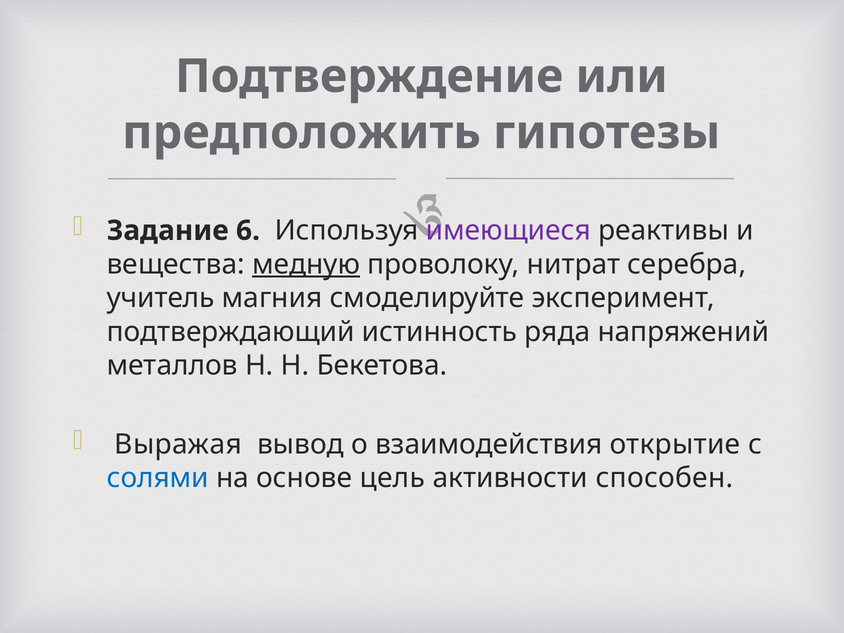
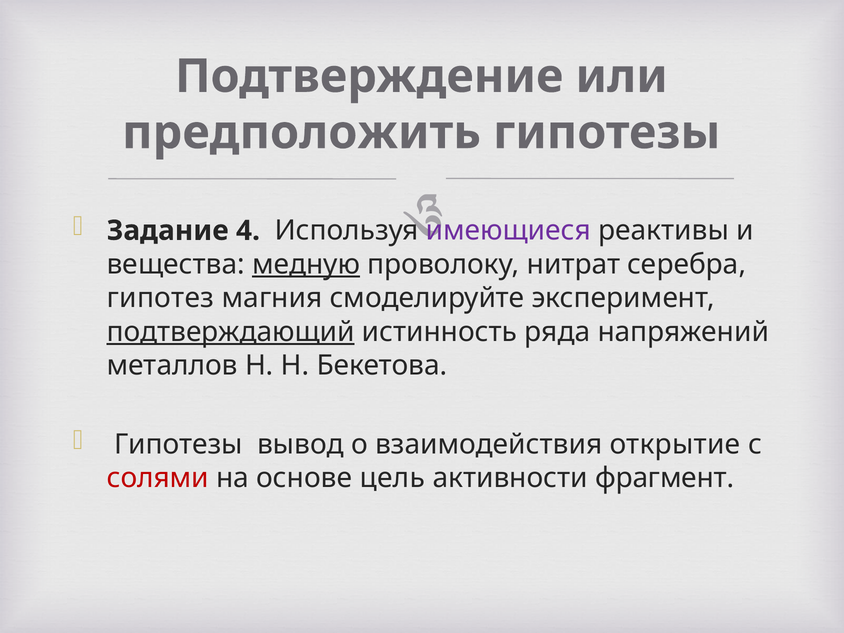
6: 6 -> 4
учитель: учитель -> гипотез
подтверждающий underline: none -> present
Выражая at (178, 444): Выражая -> Гипотезы
солями colour: blue -> red
способен: способен -> фрагмент
